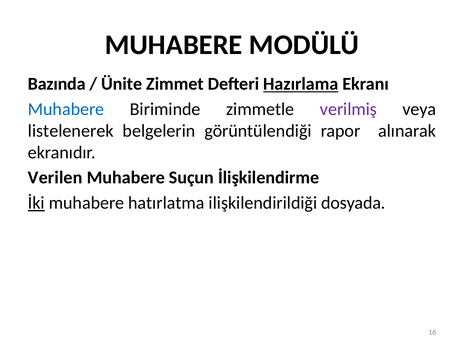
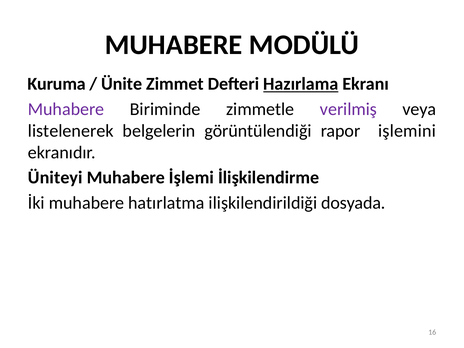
Bazında: Bazında -> Kuruma
Muhabere at (66, 109) colour: blue -> purple
alınarak: alınarak -> işlemini
Verilen: Verilen -> Üniteyi
Suçun: Suçun -> İşlemi
İki underline: present -> none
